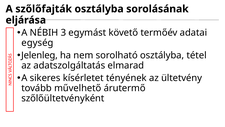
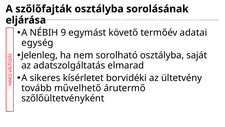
3: 3 -> 9
tétel: tétel -> saját
tényének: tényének -> borvidéki
